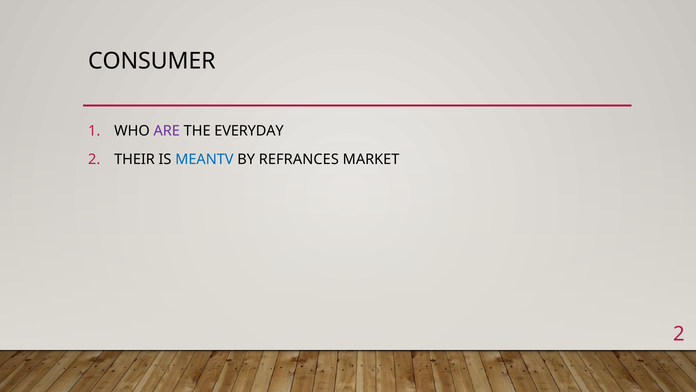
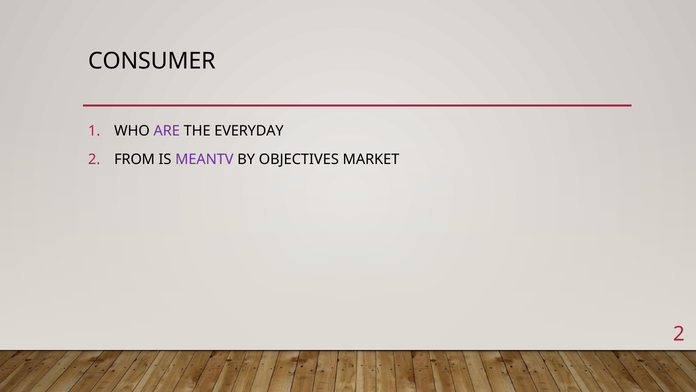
THEIR: THEIR -> FROM
MEANTV colour: blue -> purple
REFRANCES: REFRANCES -> OBJECTIVES
